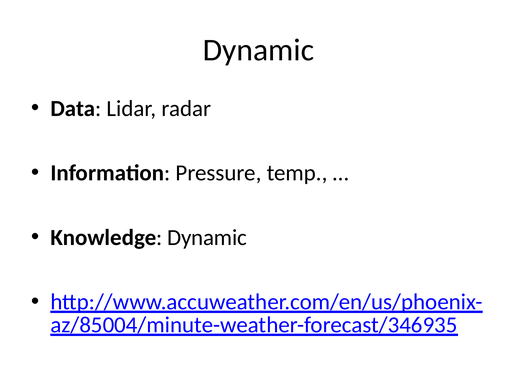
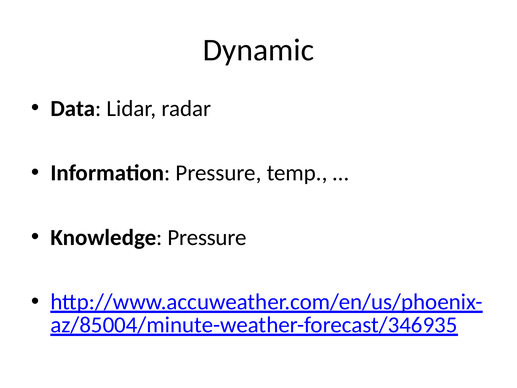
Knowledge Dynamic: Dynamic -> Pressure
